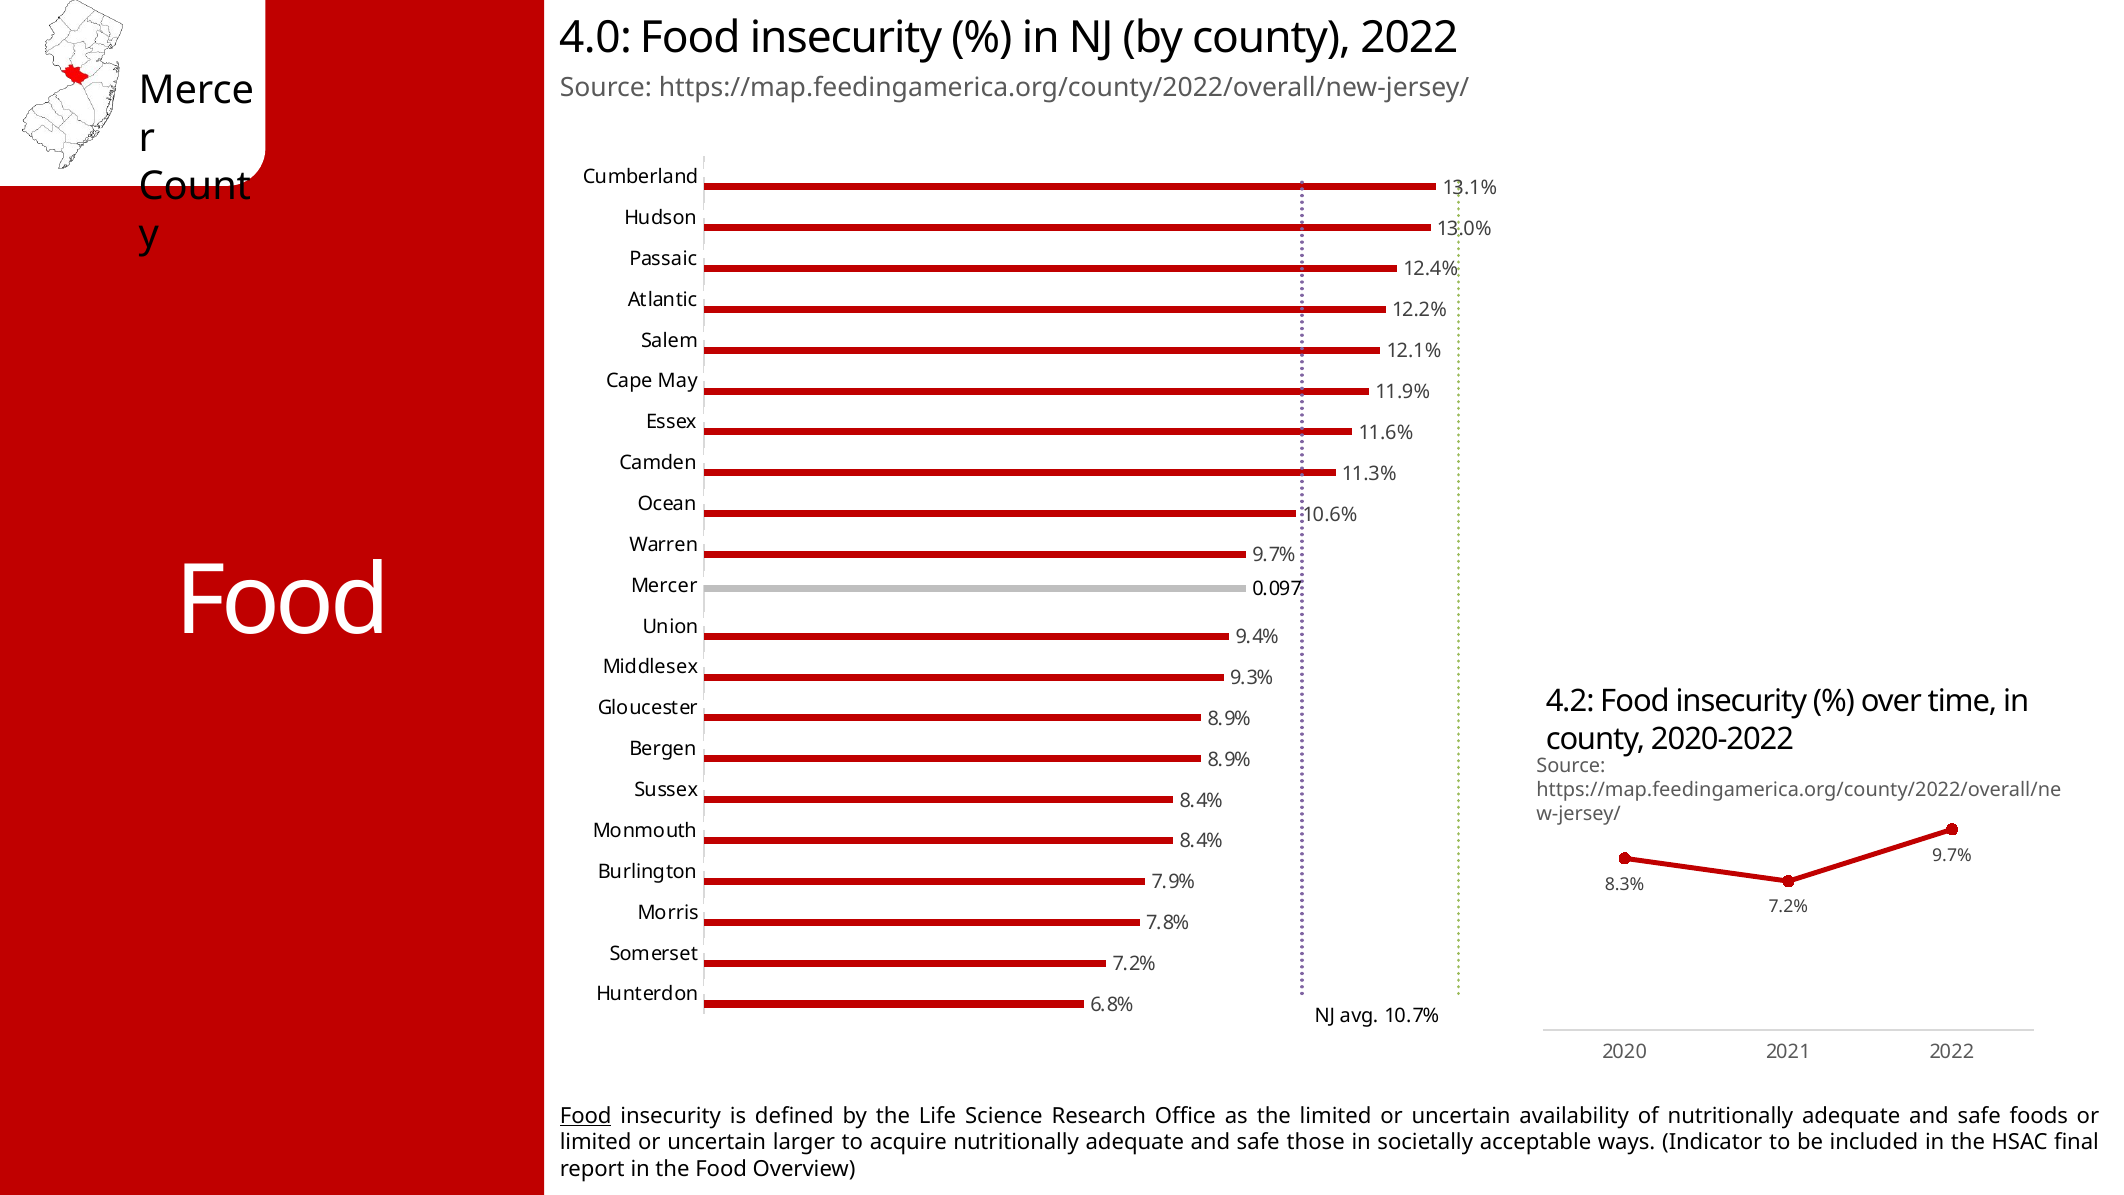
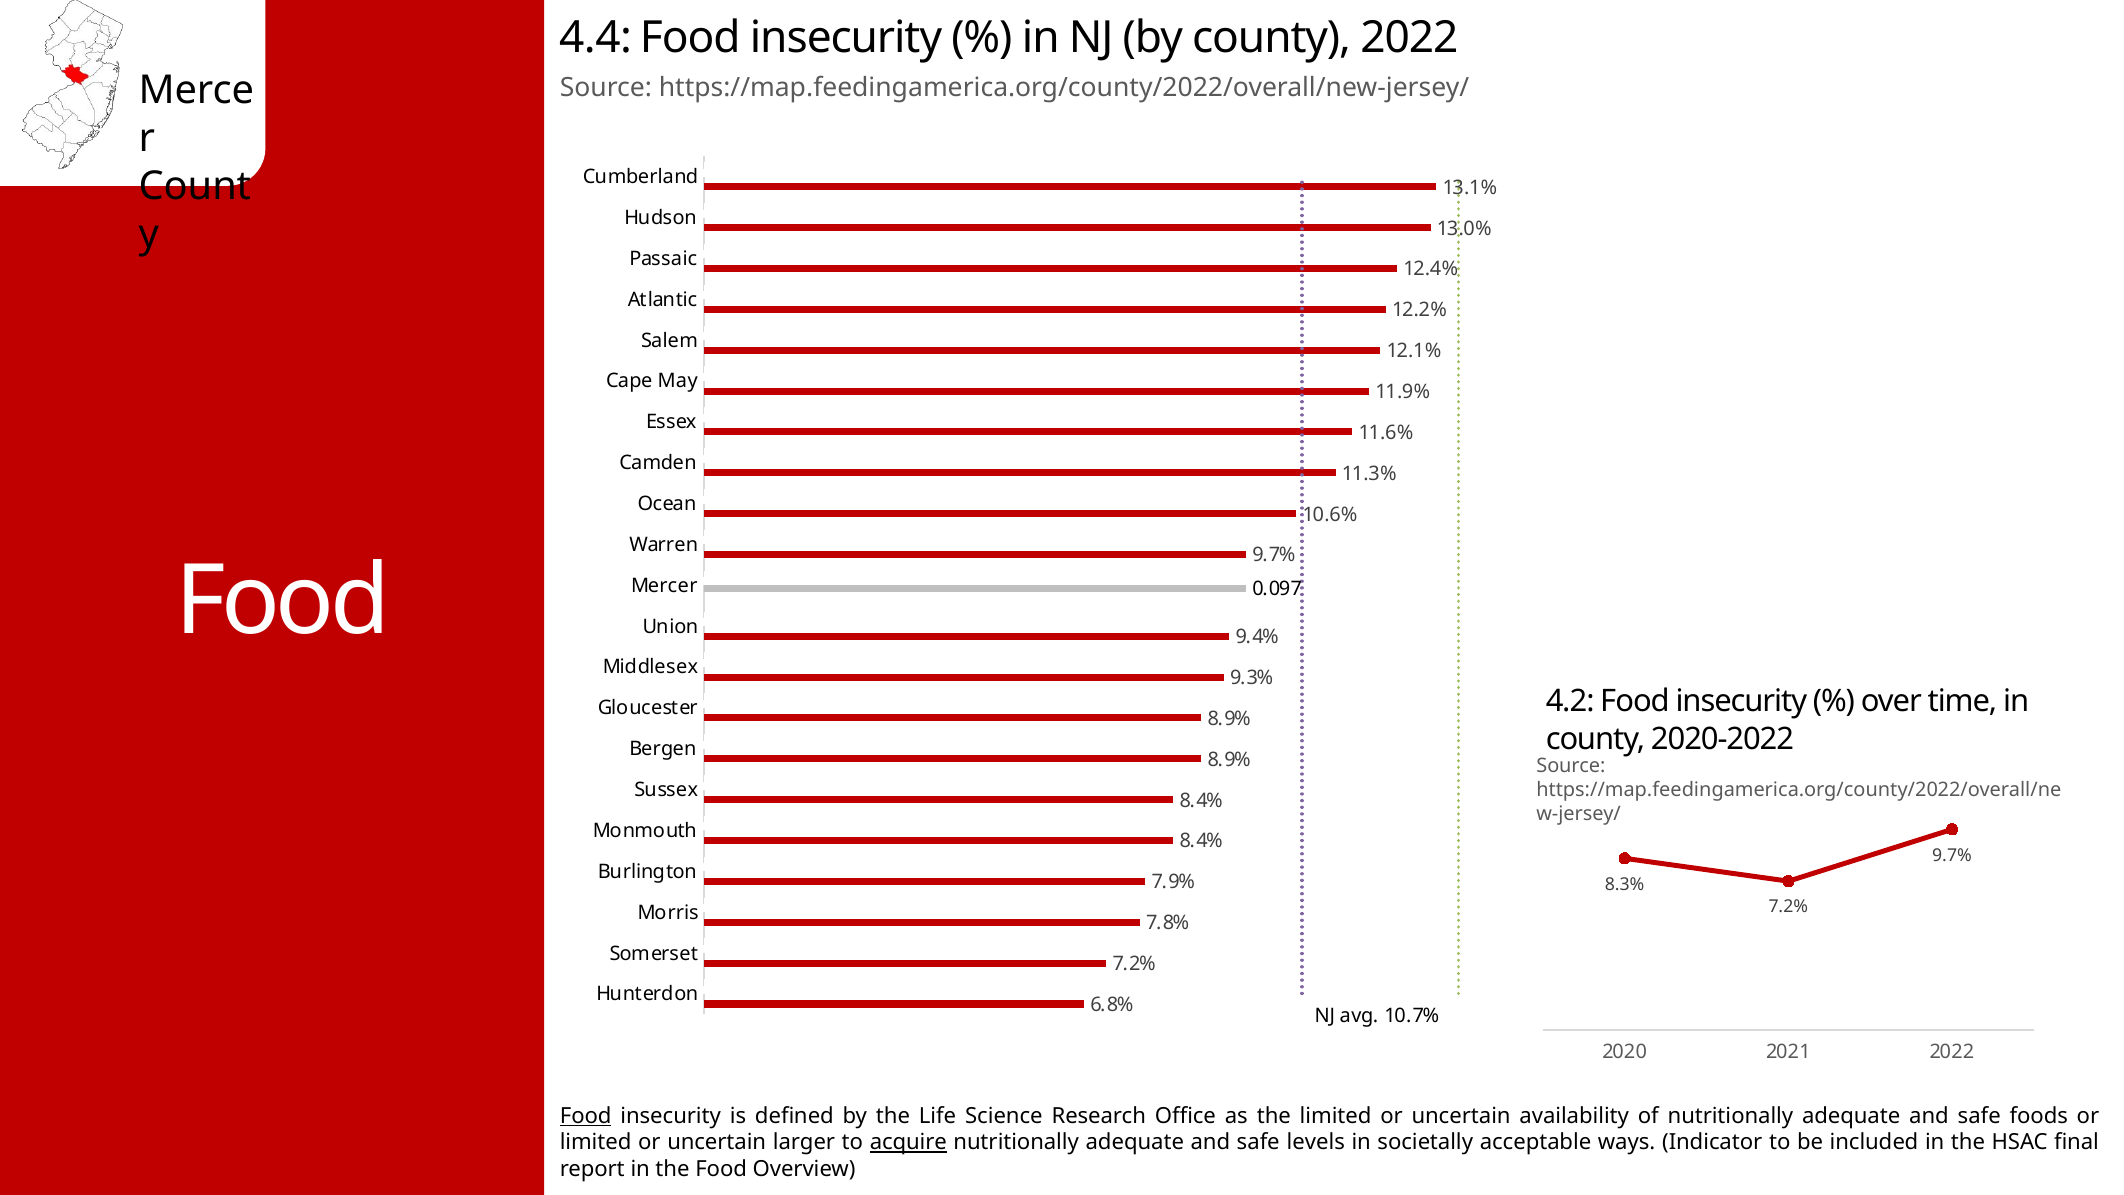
4.0: 4.0 -> 4.4
acquire underline: none -> present
those: those -> levels
